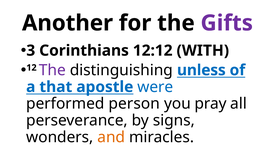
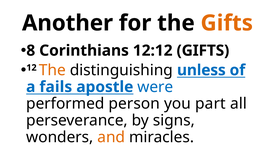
Gifts at (227, 23) colour: purple -> orange
3: 3 -> 8
12:12 WITH: WITH -> GIFTS
The at (52, 70) colour: purple -> orange
that: that -> fails
pray: pray -> part
